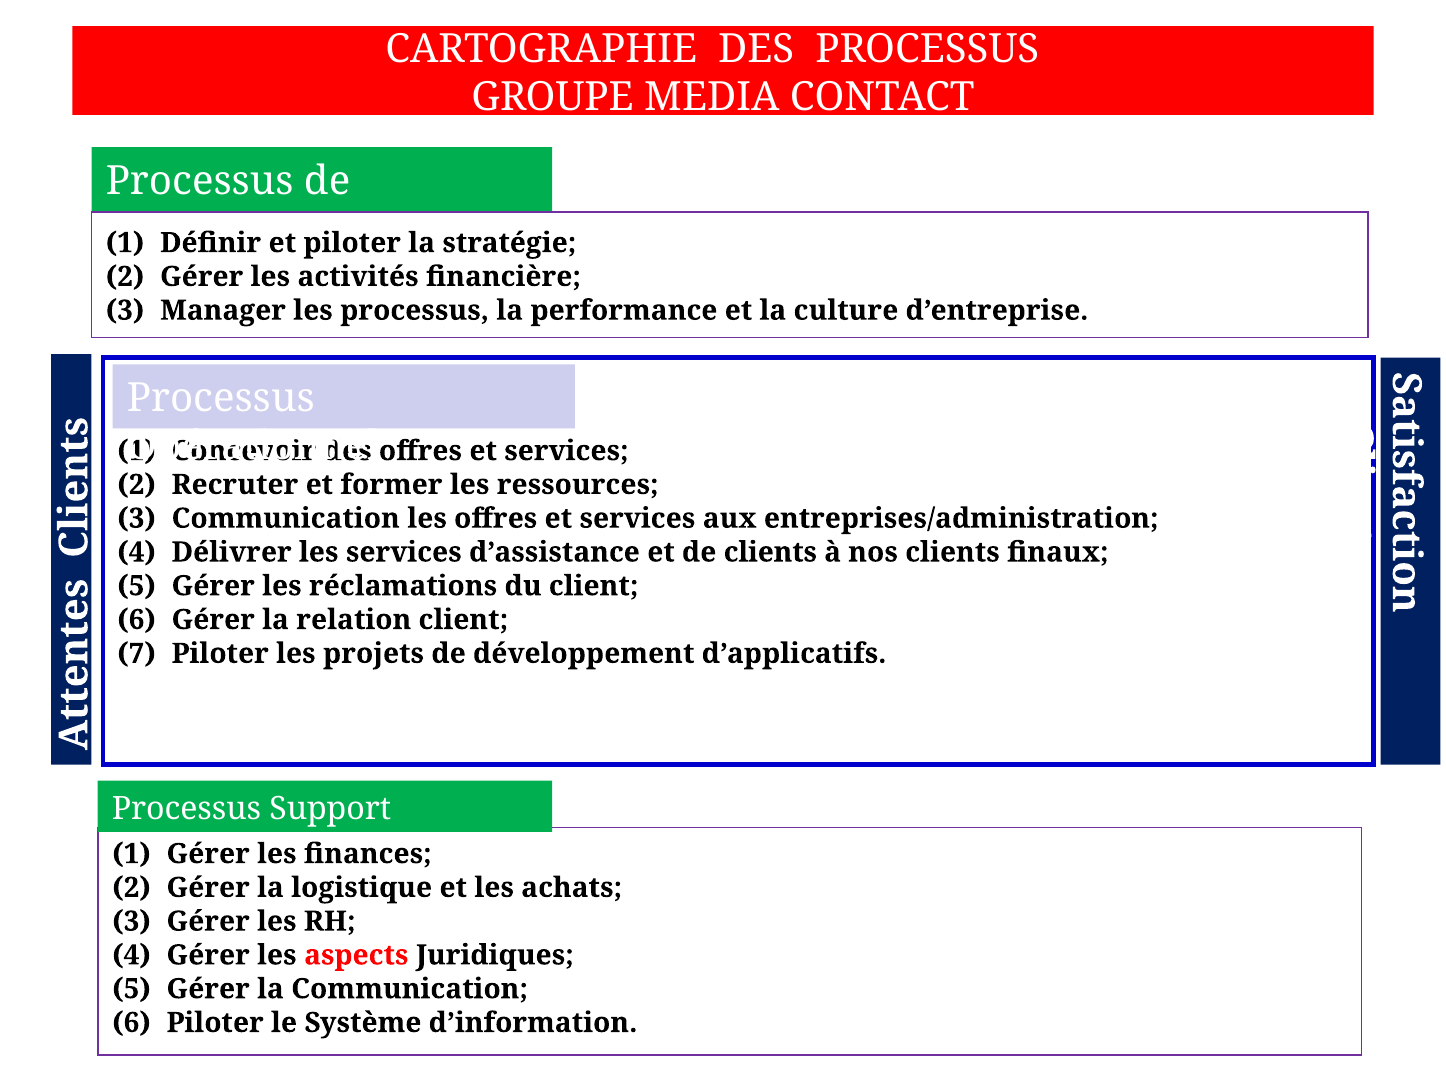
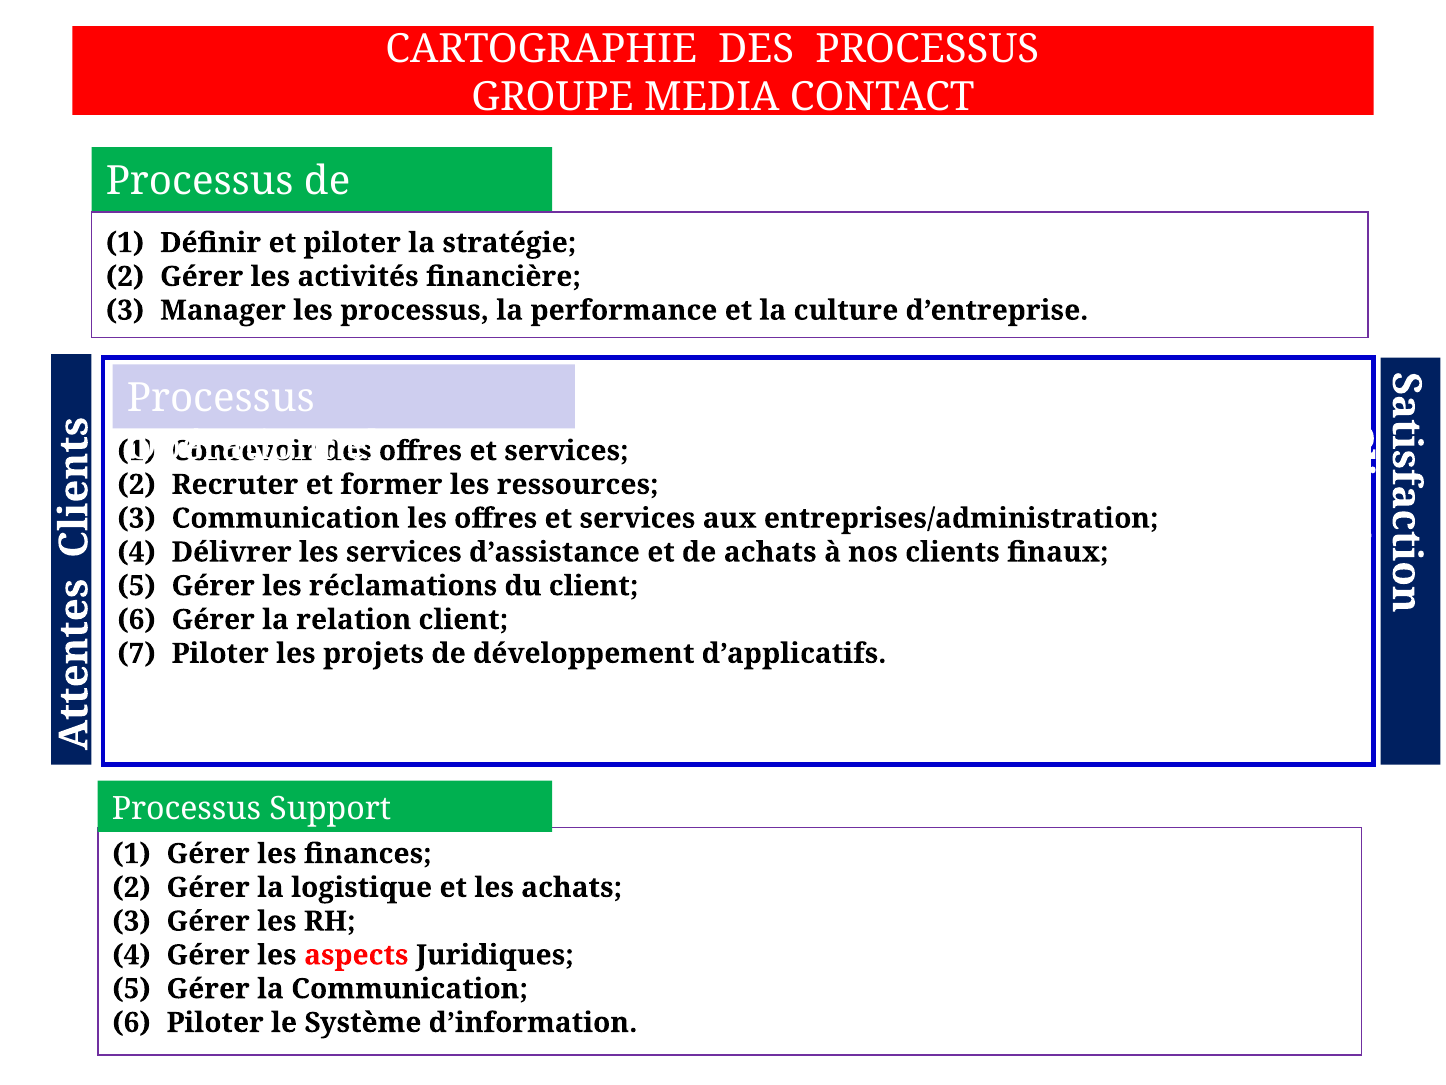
de clients: clients -> achats
